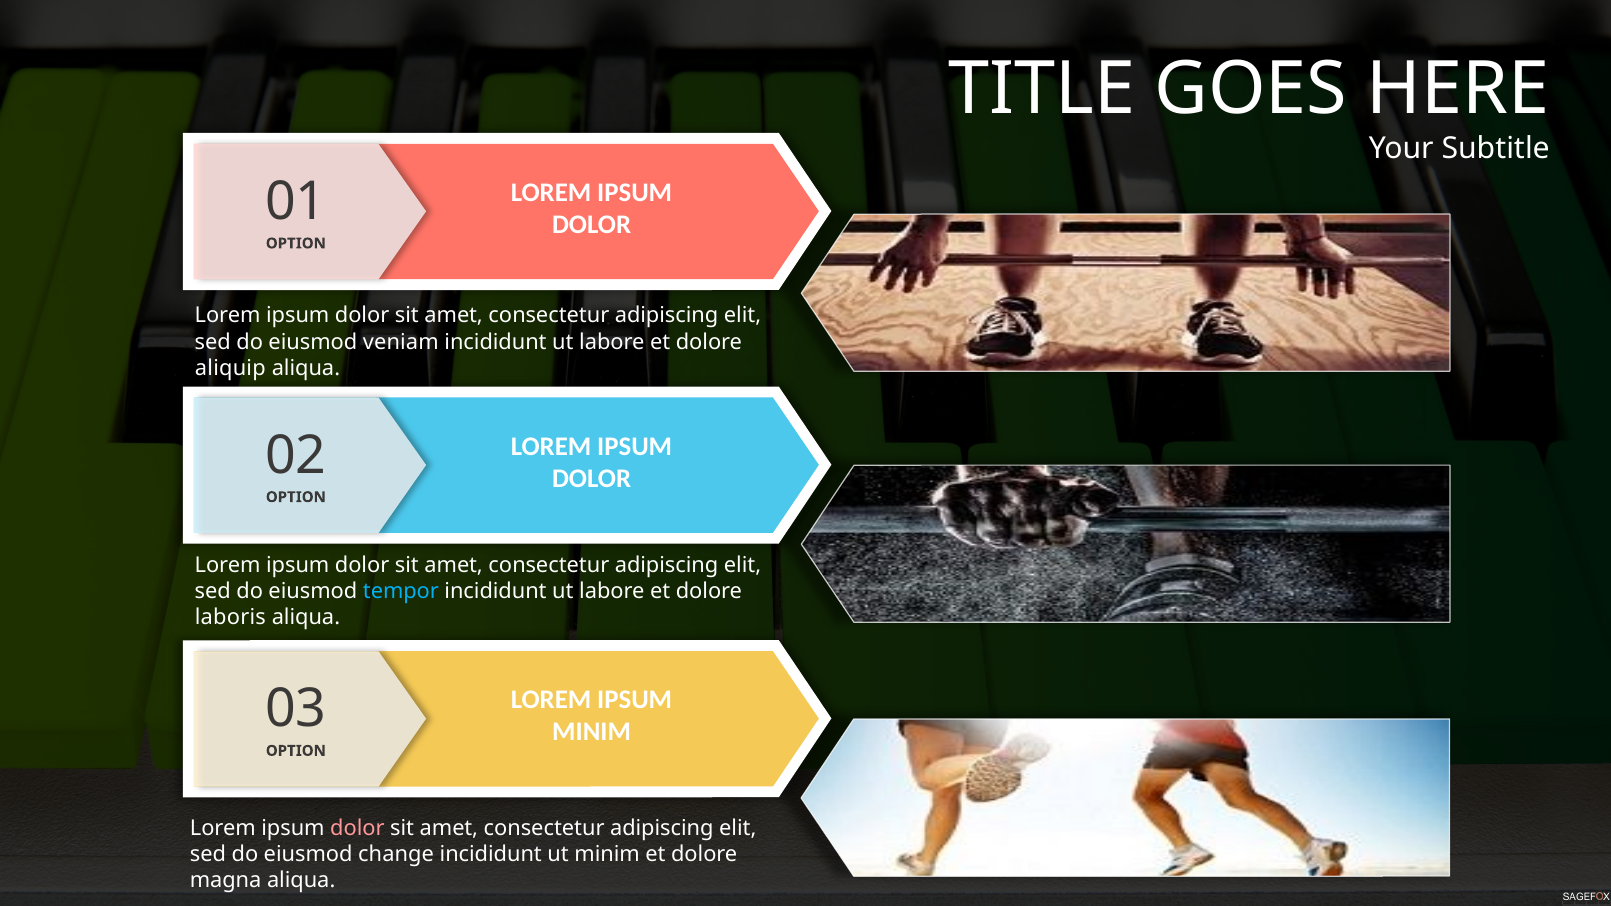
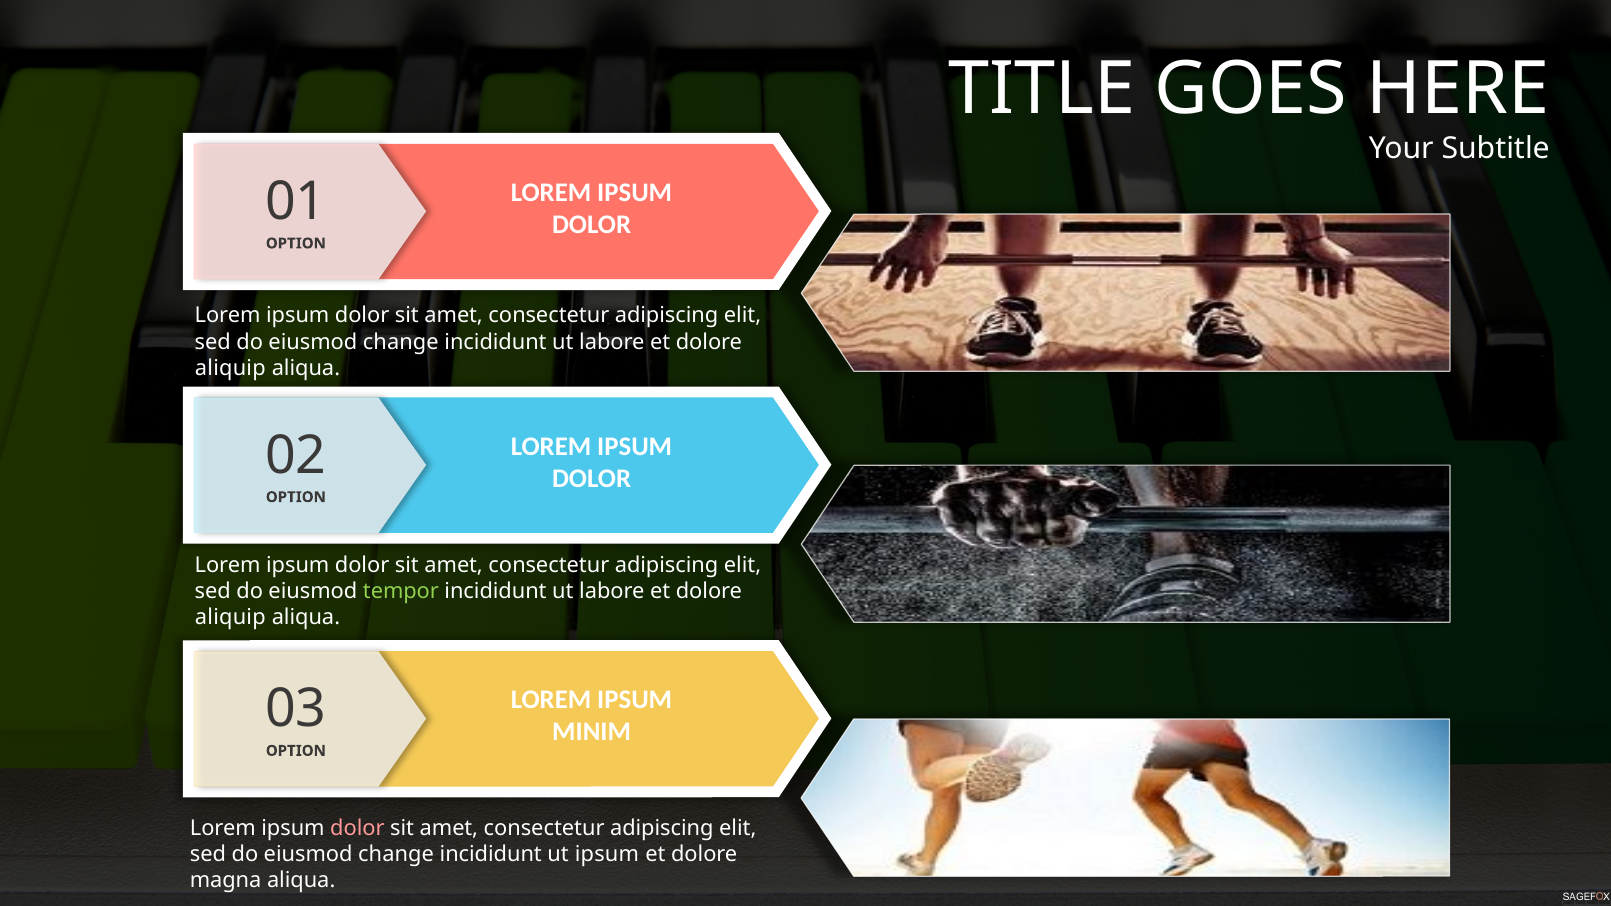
veniam at (401, 342): veniam -> change
tempor colour: light blue -> light green
laboris at (230, 617): laboris -> aliquip
ut minim: minim -> ipsum
